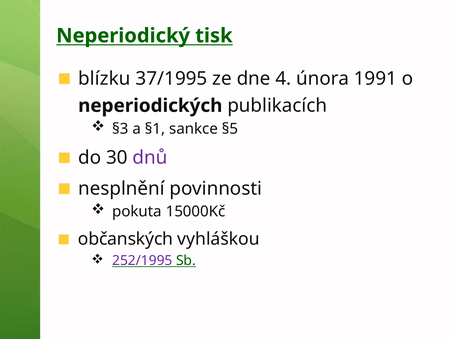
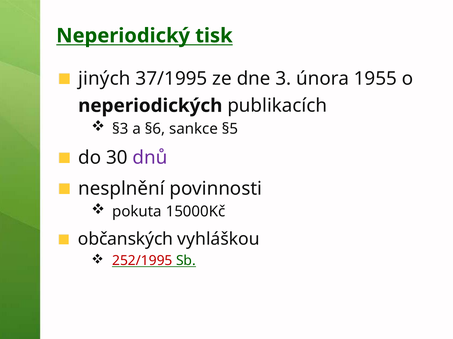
blízku: blízku -> jiných
4: 4 -> 3
1991: 1991 -> 1955
§1: §1 -> §6
252/1995 colour: purple -> red
